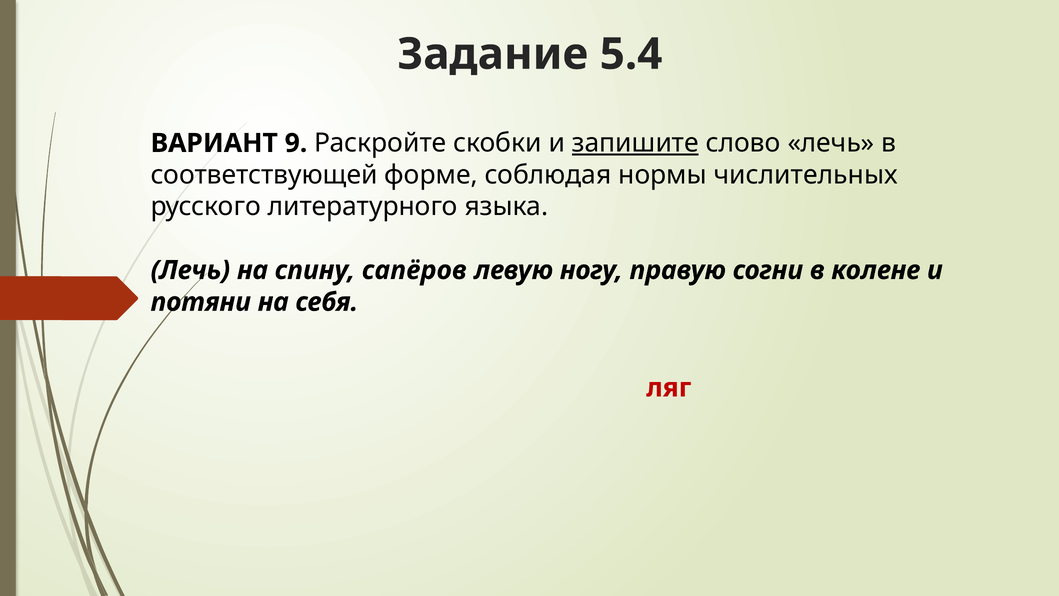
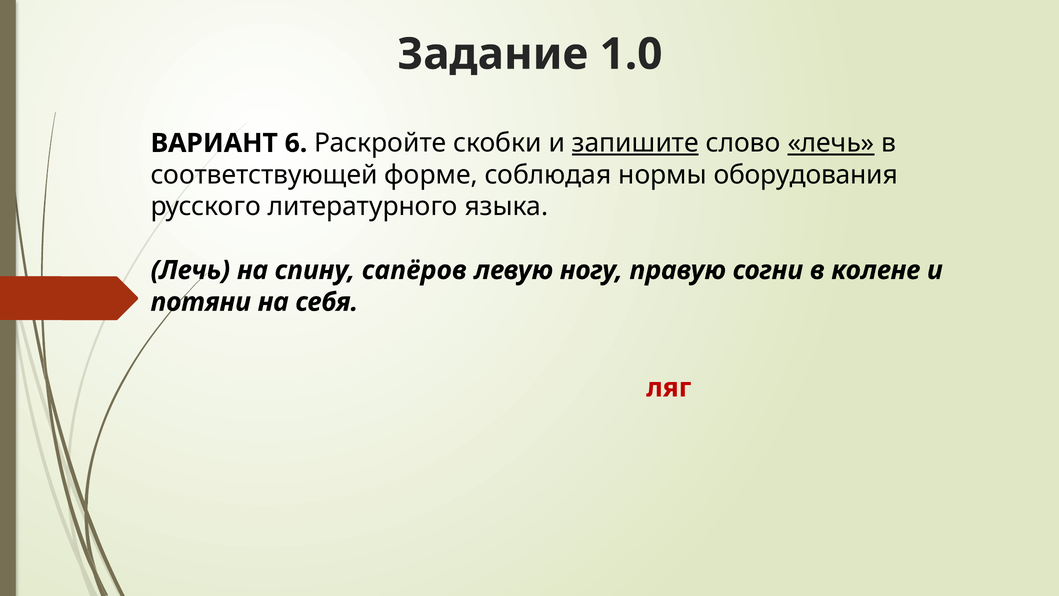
5.4: 5.4 -> 1.0
9: 9 -> 6
лечь at (831, 143) underline: none -> present
числительных: числительных -> оборудования
